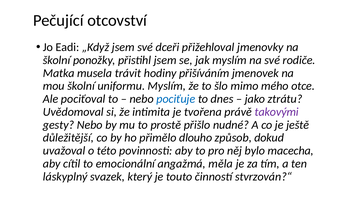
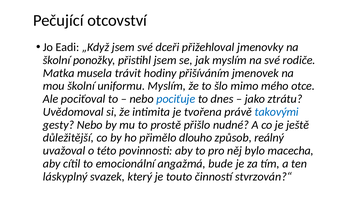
takovými colour: purple -> blue
dokud: dokud -> reálný
měla: měla -> bude
